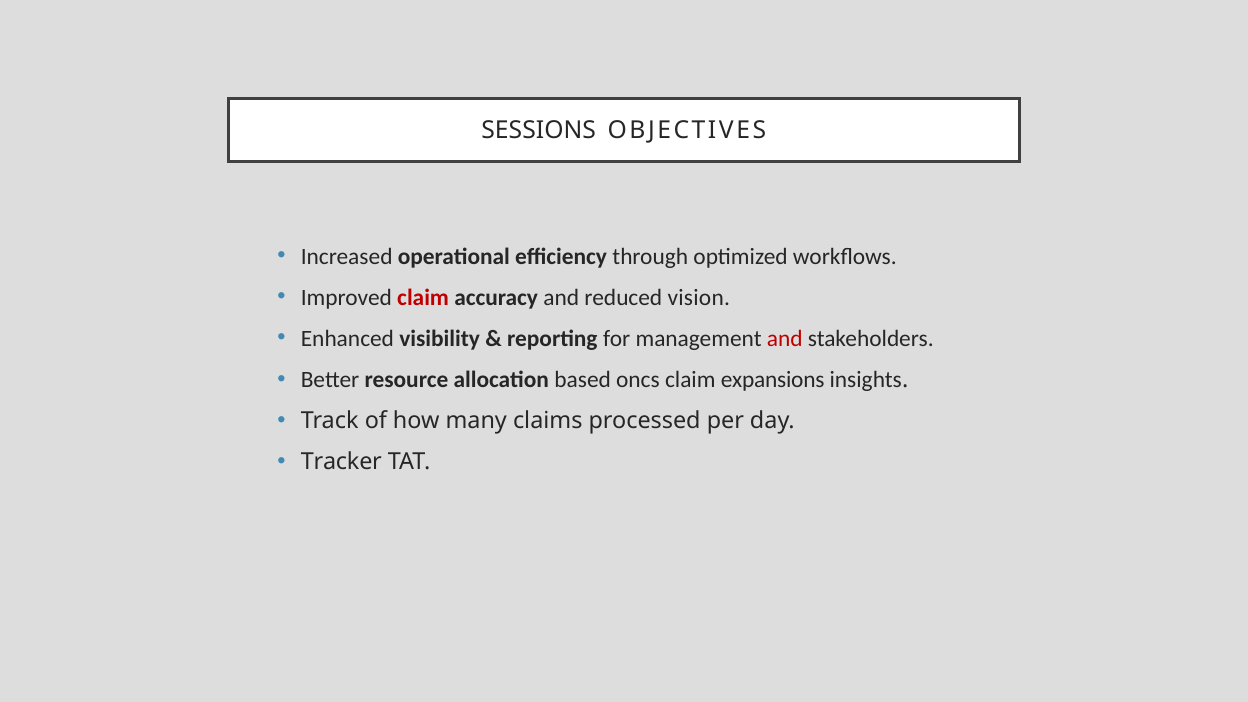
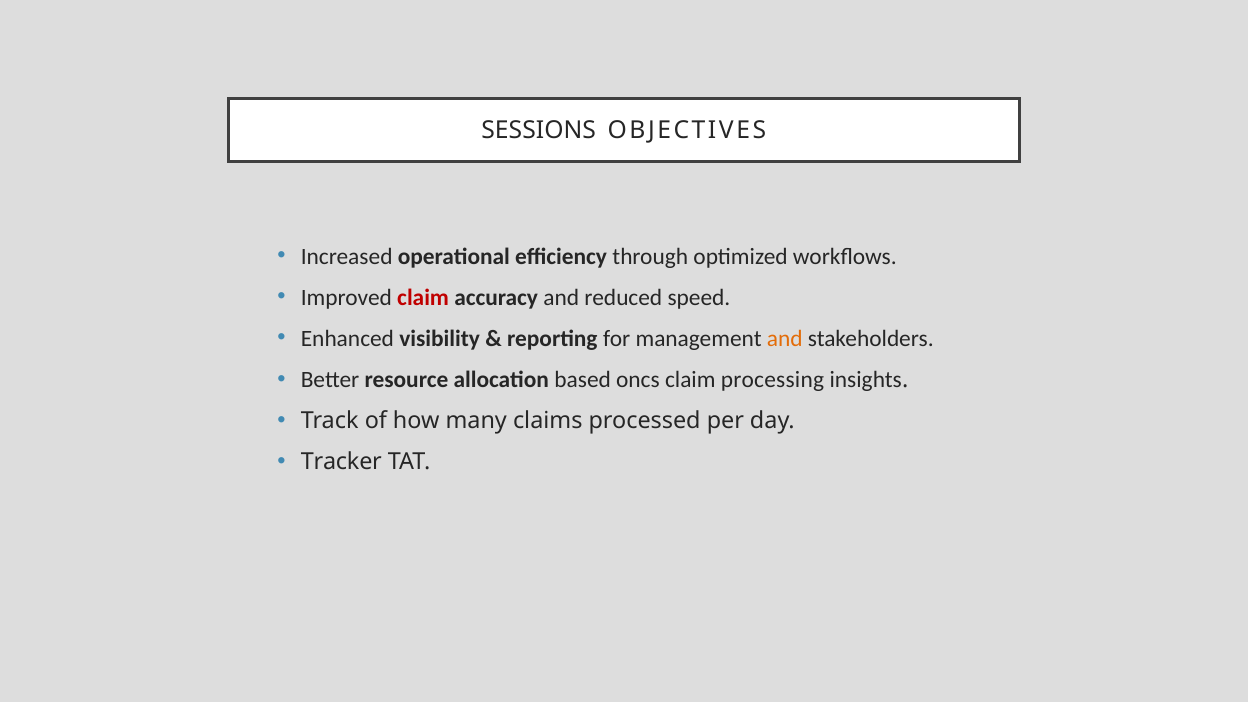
vision: vision -> speed
and at (785, 338) colour: red -> orange
expansions: expansions -> processing
